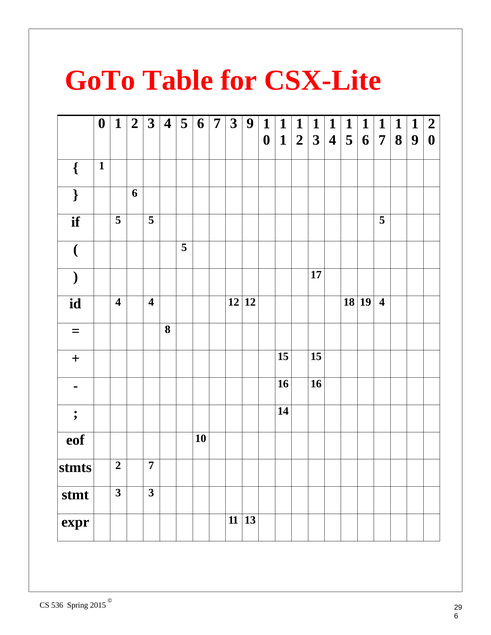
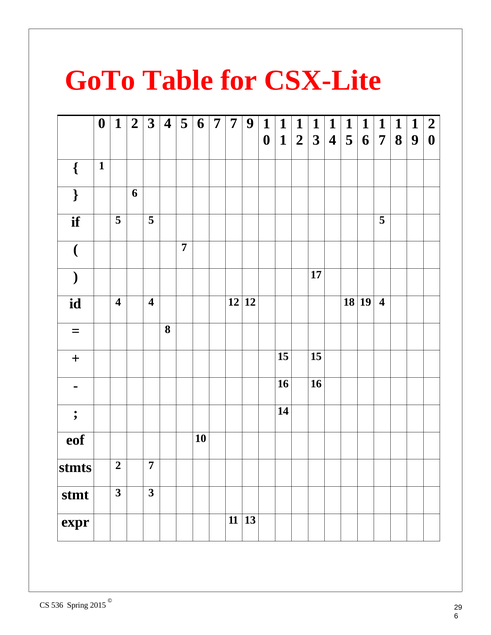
7 3: 3 -> 7
5 at (184, 248): 5 -> 7
